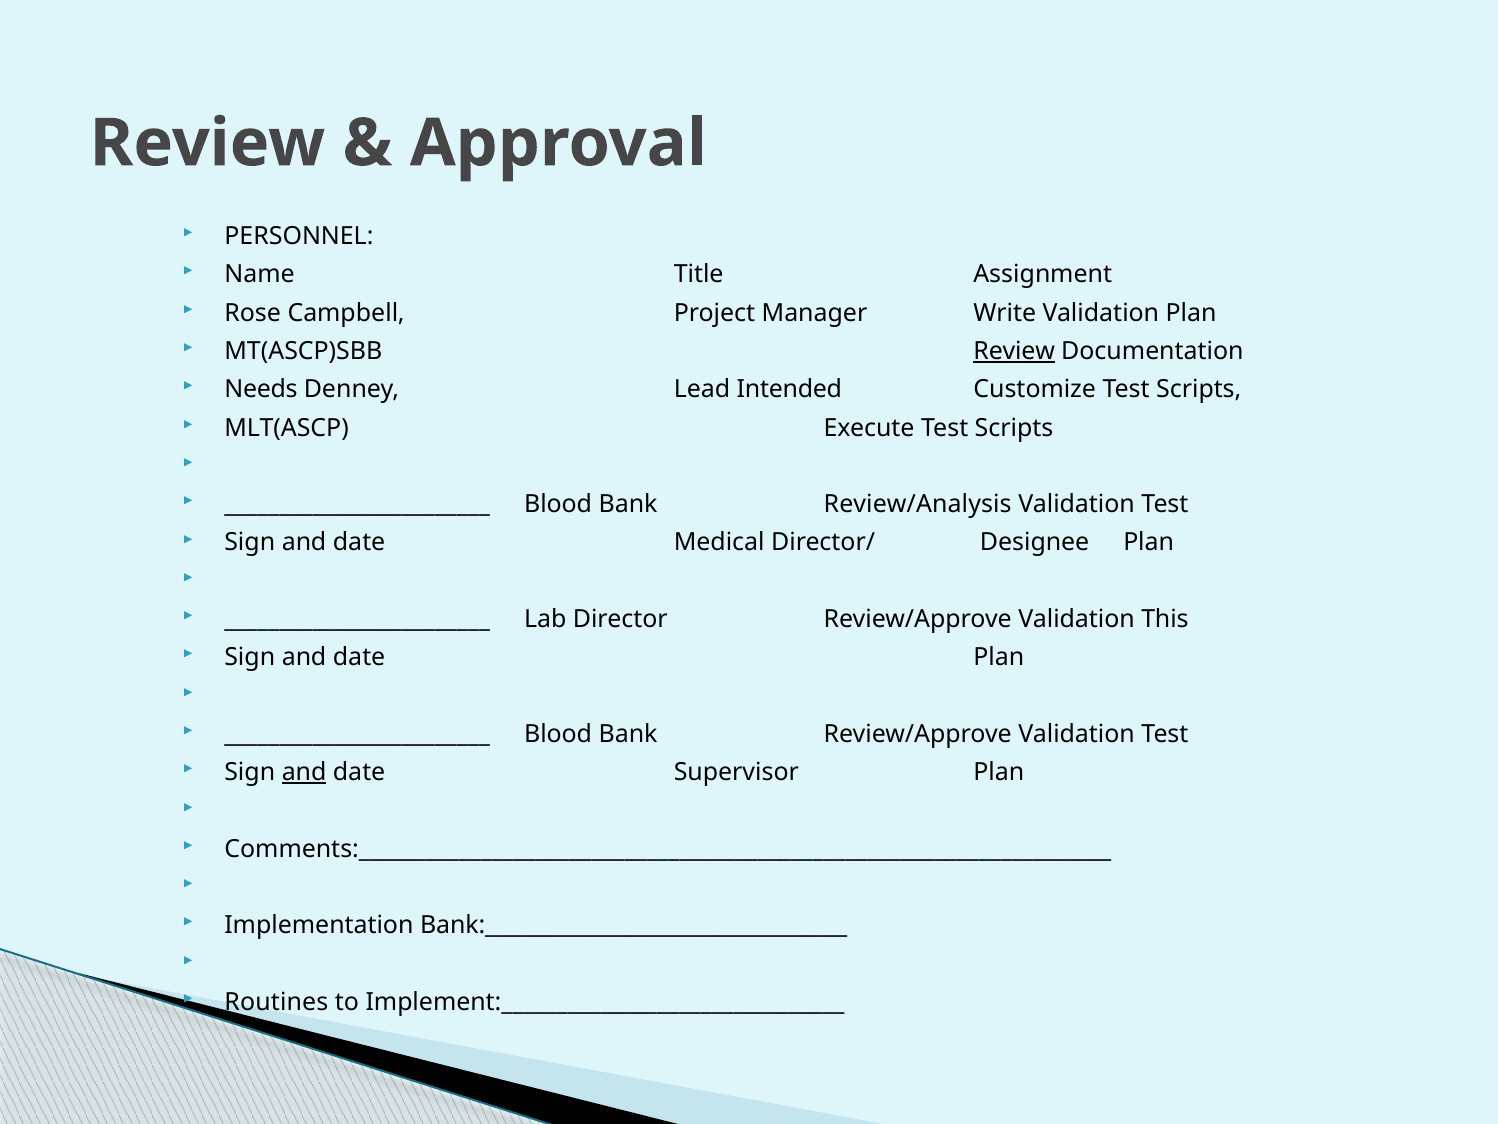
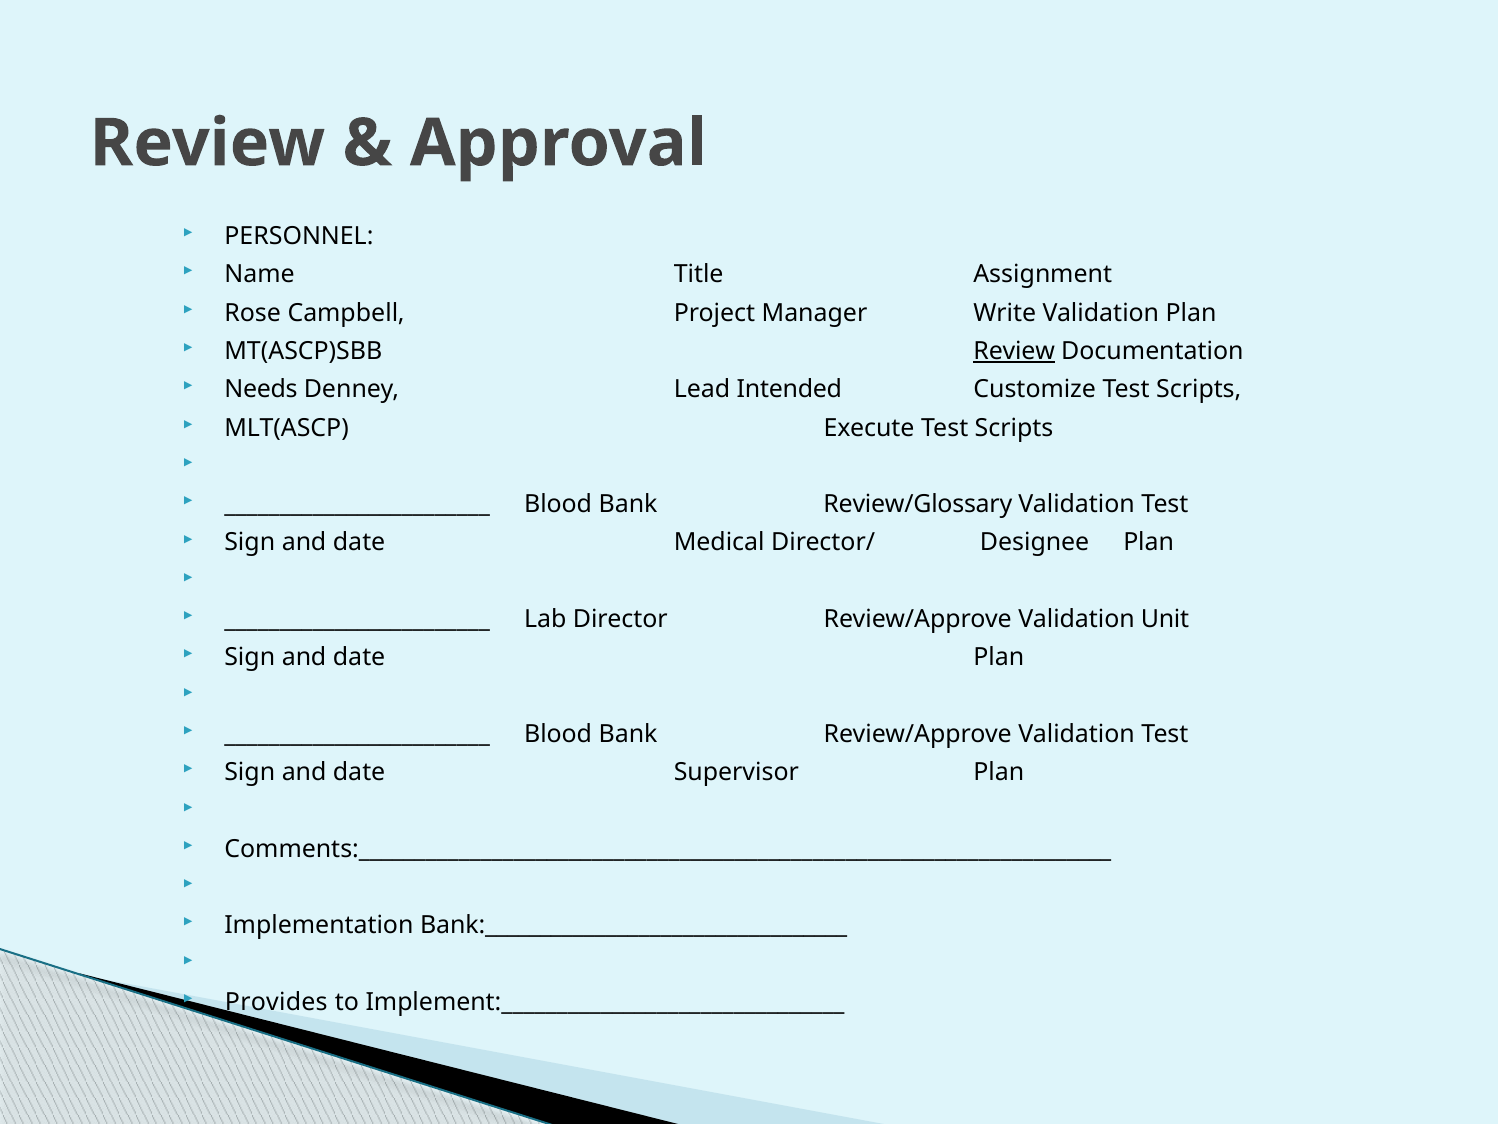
Review/Analysis: Review/Analysis -> Review/Glossary
This: This -> Unit
and at (304, 772) underline: present -> none
Routines: Routines -> Provides
